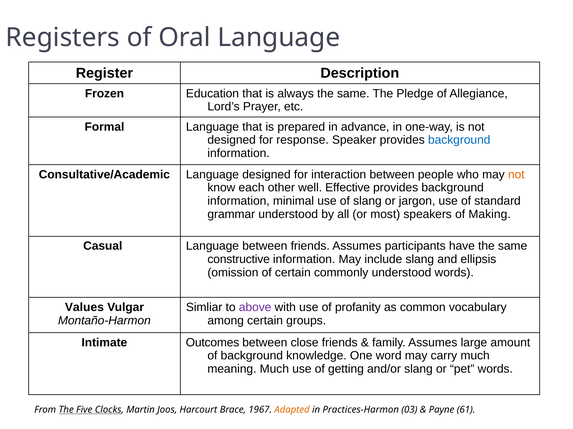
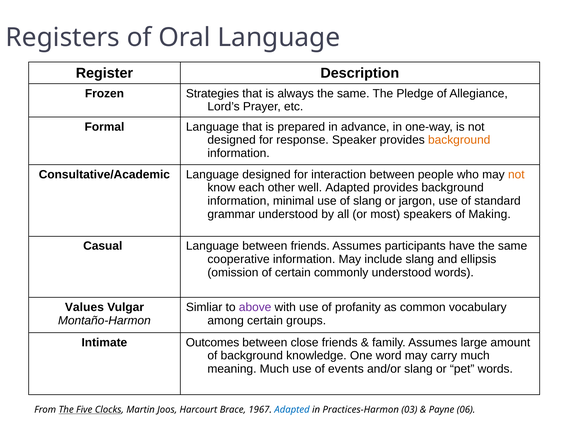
Education: Education -> Strategies
background at (459, 140) colour: blue -> orange
well Effective: Effective -> Adapted
constructive: constructive -> cooperative
getting: getting -> events
Adapted at (292, 410) colour: orange -> blue
61: 61 -> 06
